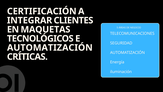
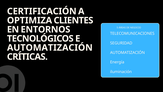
INTEGRAR: INTEGRAR -> OPTIMIZA
MAQUETAS: MAQUETAS -> ENTORNOS
